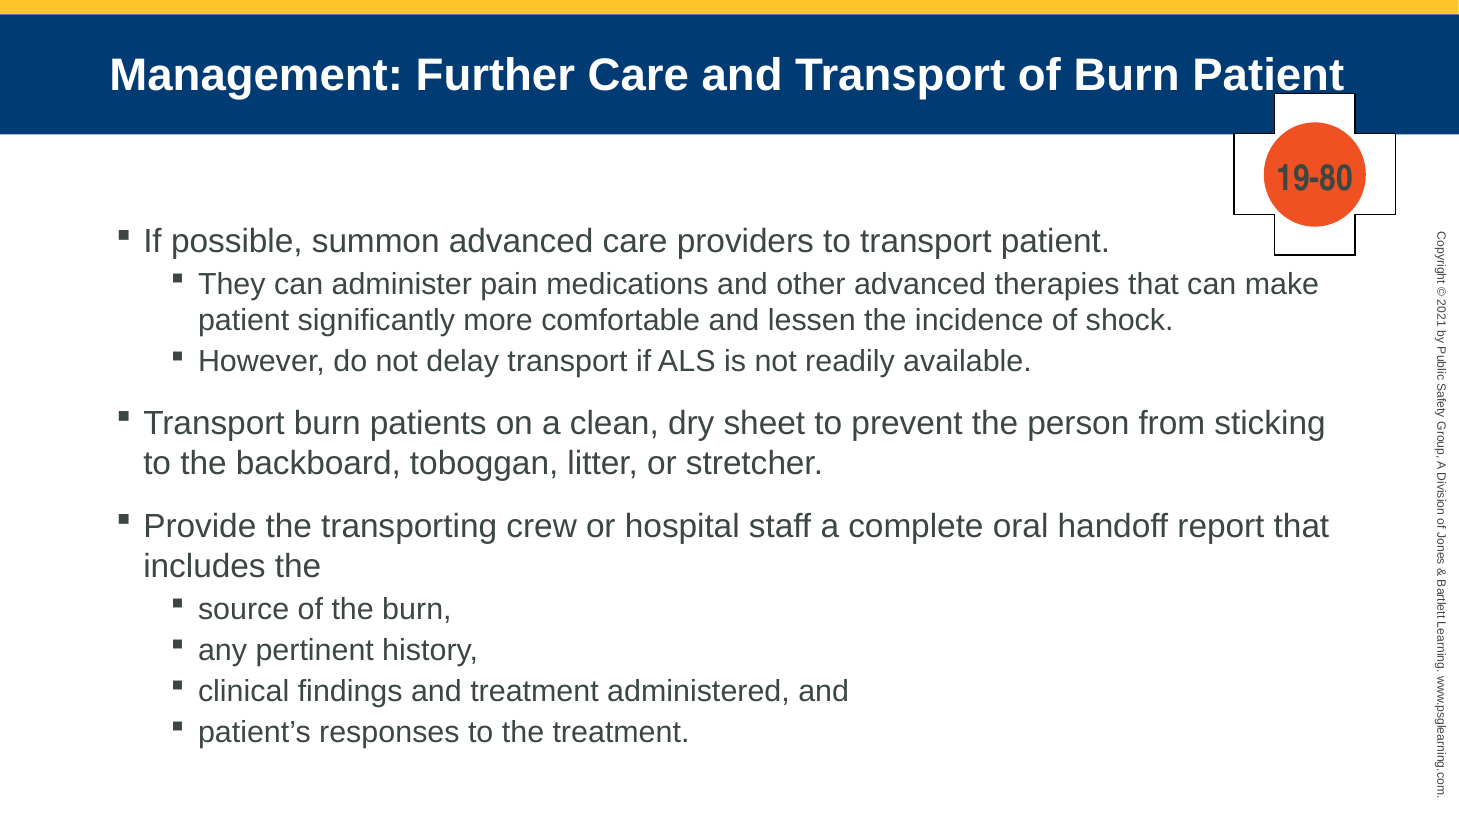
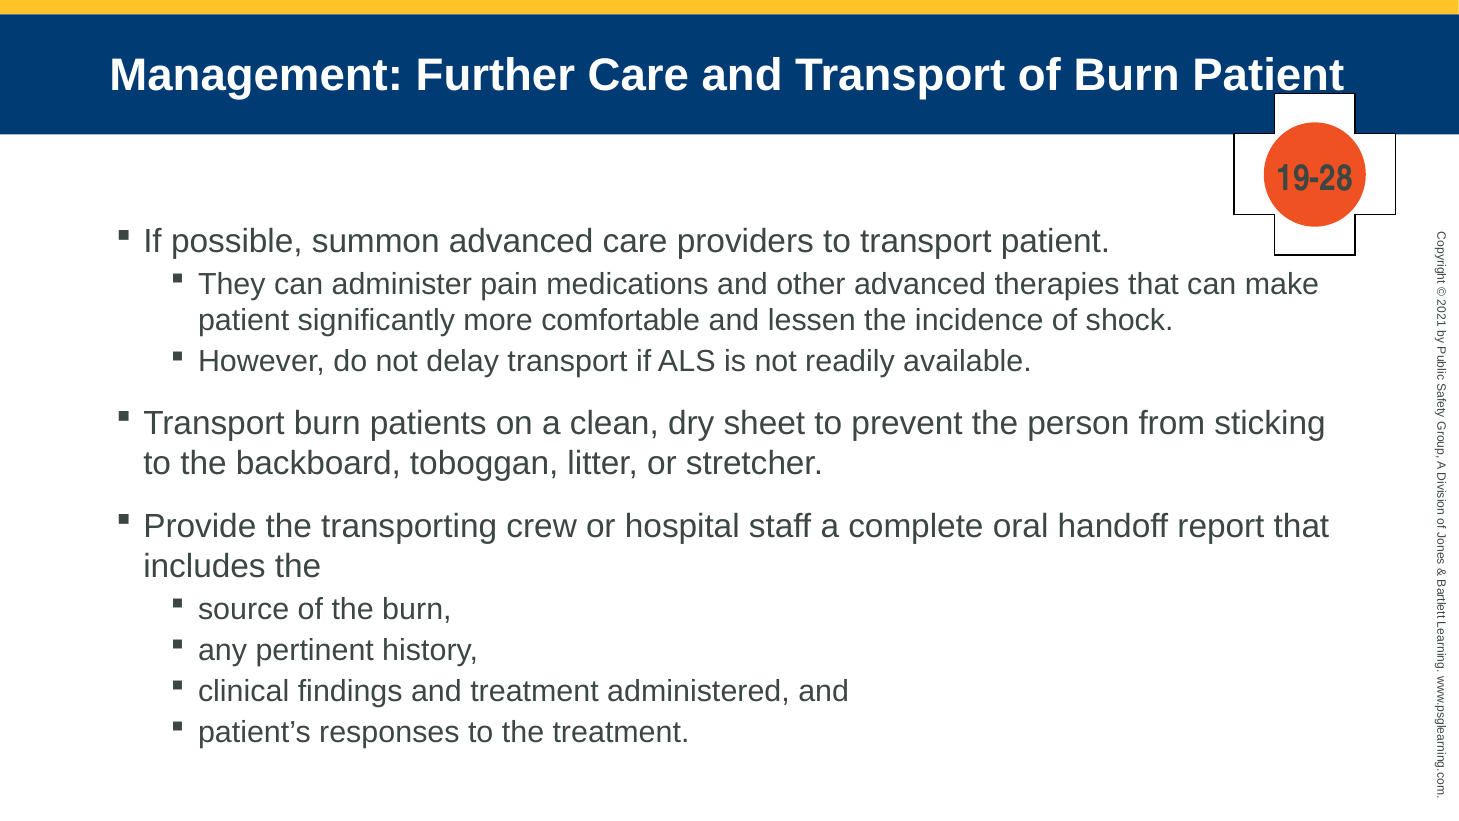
19-80: 19-80 -> 19-28
